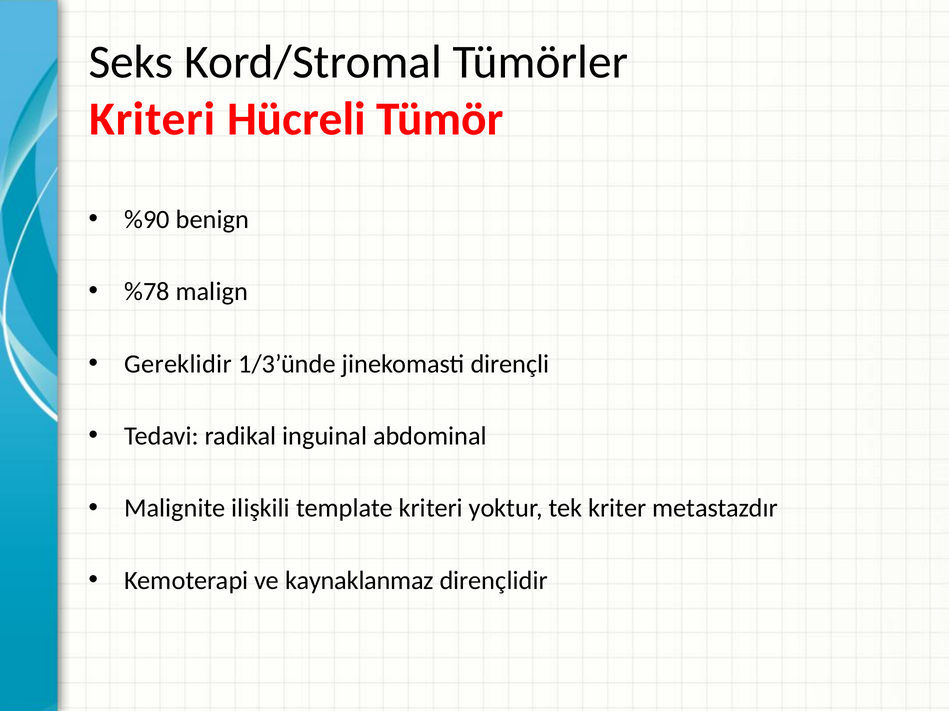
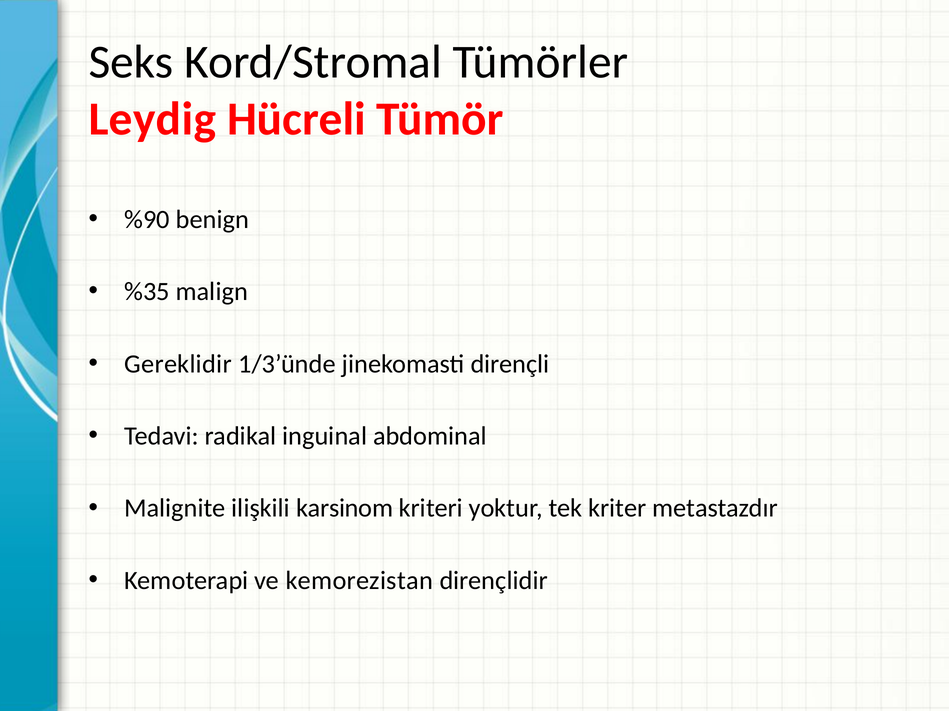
Kriteri at (152, 119): Kriteri -> Leydig
%78: %78 -> %35
template: template -> karsinom
kaynaklanmaz: kaynaklanmaz -> kemorezistan
